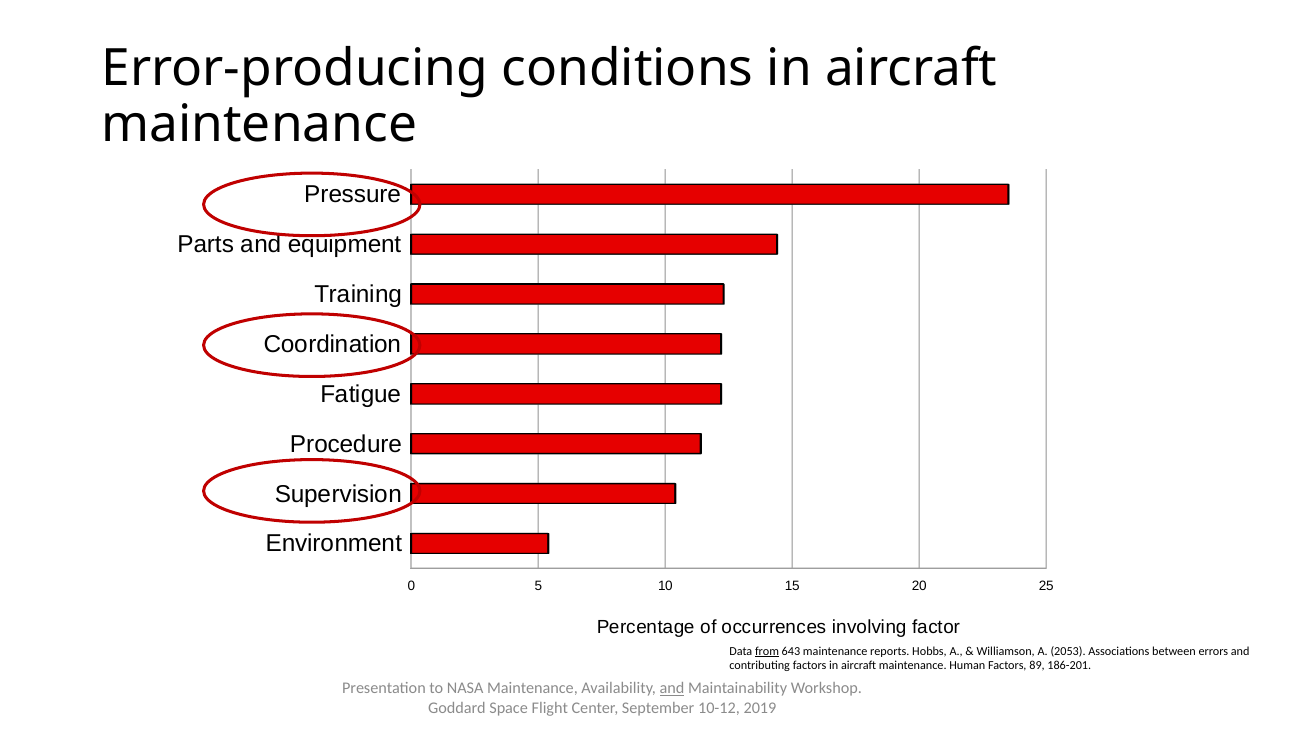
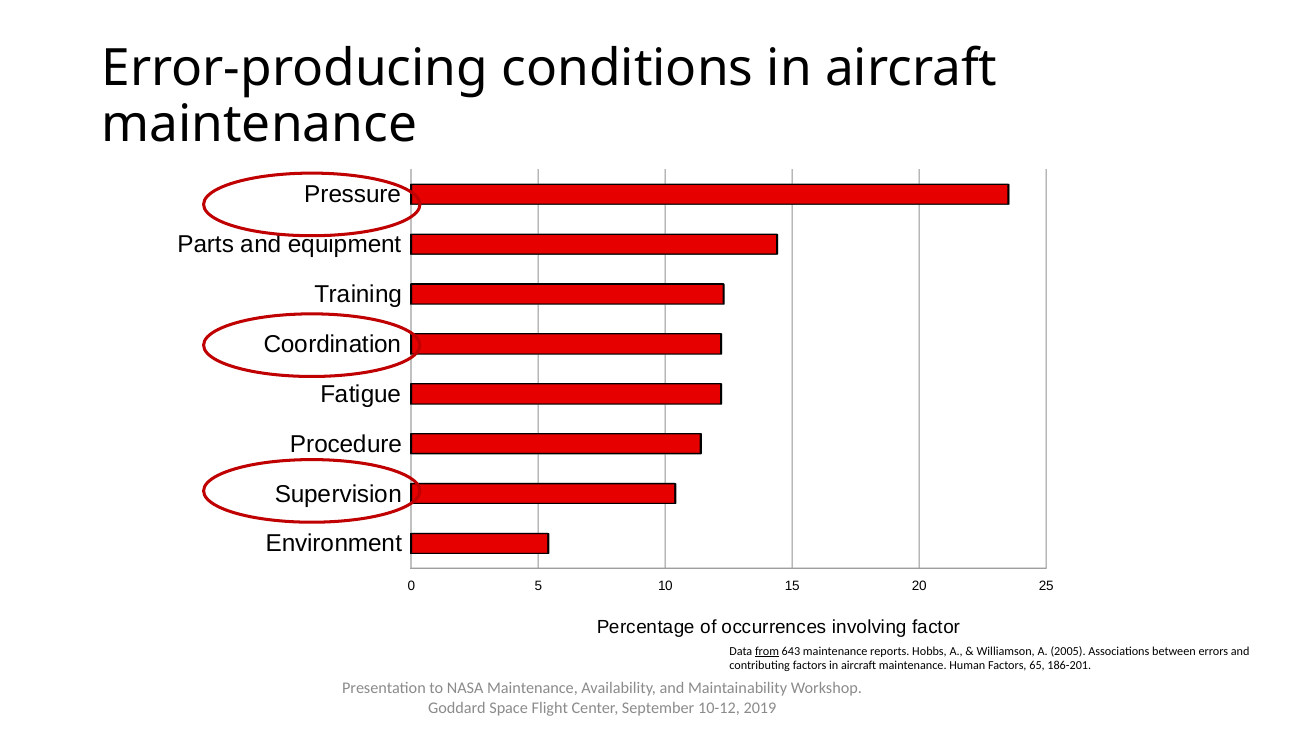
2053: 2053 -> 2005
89: 89 -> 65
and at (672, 688) underline: present -> none
